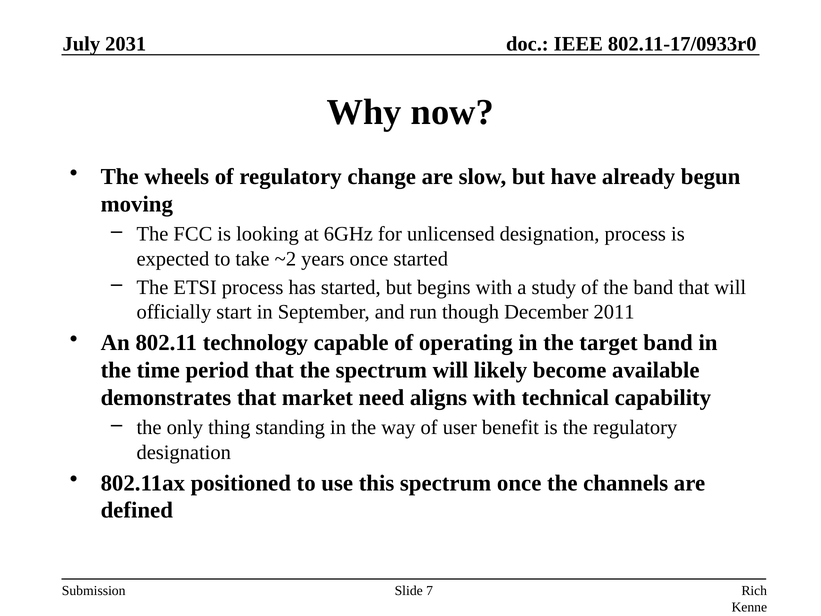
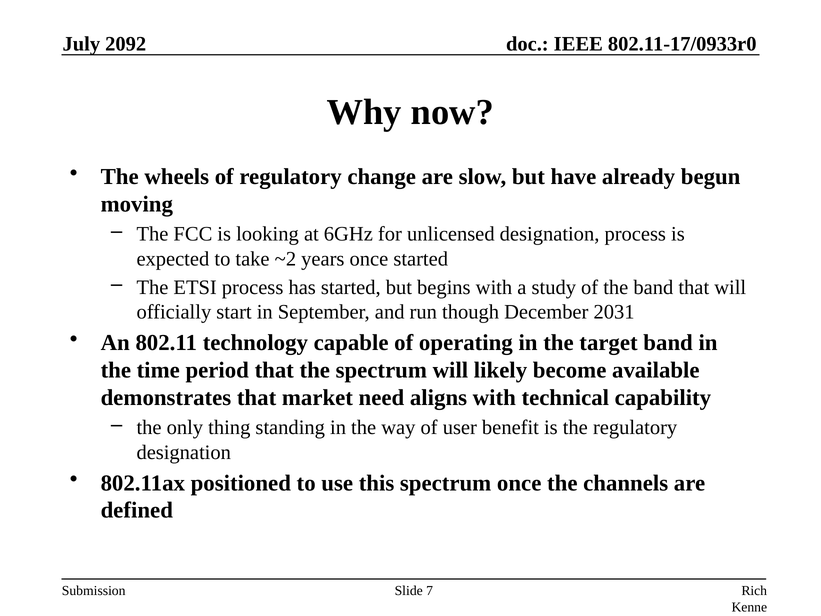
2031: 2031 -> 2092
2011: 2011 -> 2031
